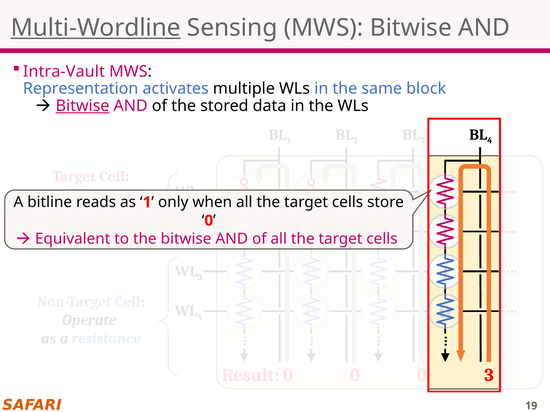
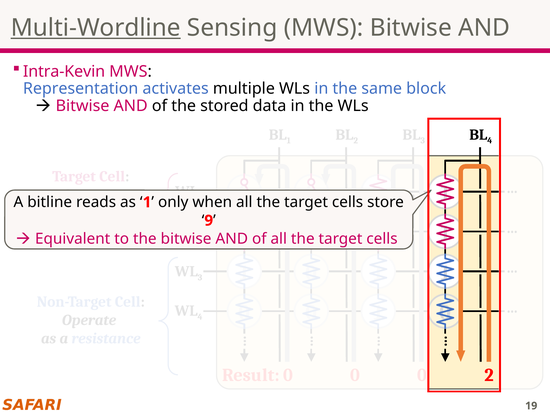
Intra-Vault: Intra-Vault -> Intra-Kevin
Bitwise at (83, 106) underline: present -> none
0 at (209, 221): 0 -> 9
3 at (489, 376): 3 -> 2
